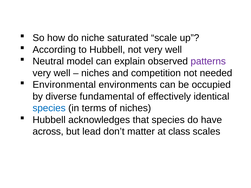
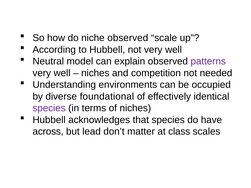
niche saturated: saturated -> observed
Environmental: Environmental -> Understanding
fundamental: fundamental -> foundational
species at (49, 108) colour: blue -> purple
